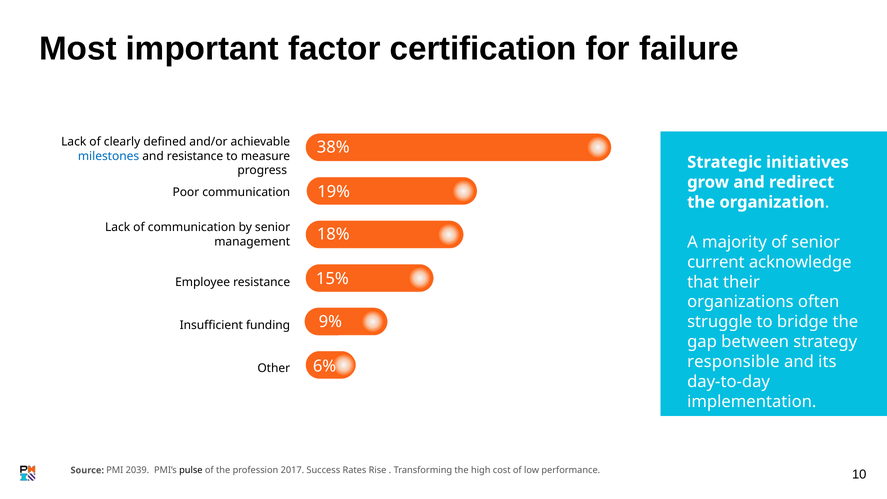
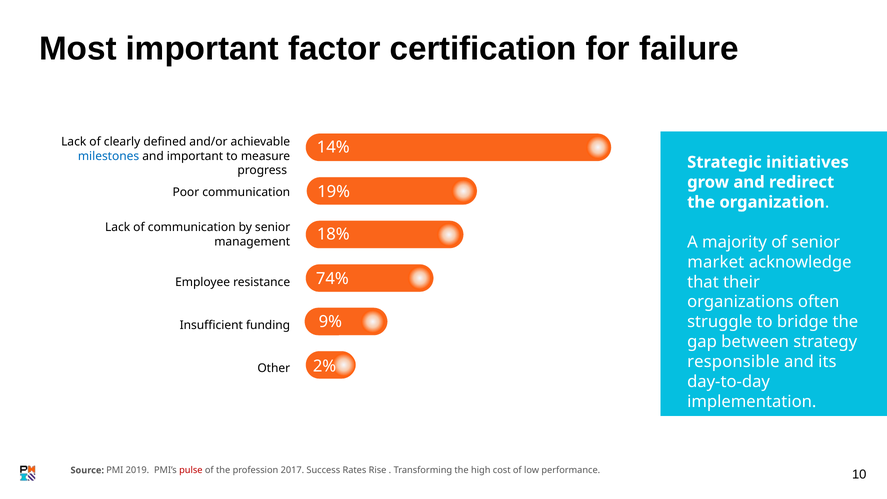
38%: 38% -> 14%
and resistance: resistance -> important
current: current -> market
15%: 15% -> 74%
6%: 6% -> 2%
2039: 2039 -> 2019
pulse colour: black -> red
